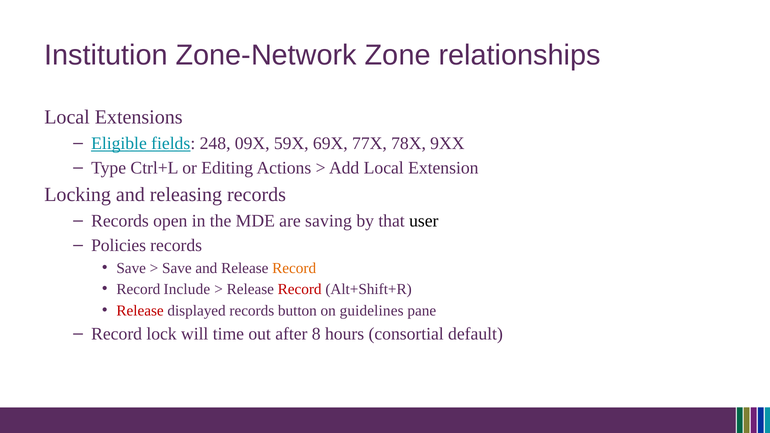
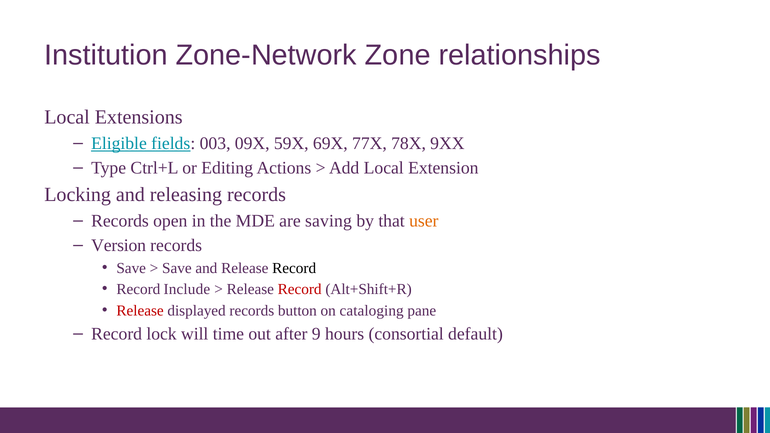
248: 248 -> 003
user colour: black -> orange
Policies: Policies -> Version
Record at (294, 268) colour: orange -> black
guidelines: guidelines -> cataloging
8: 8 -> 9
